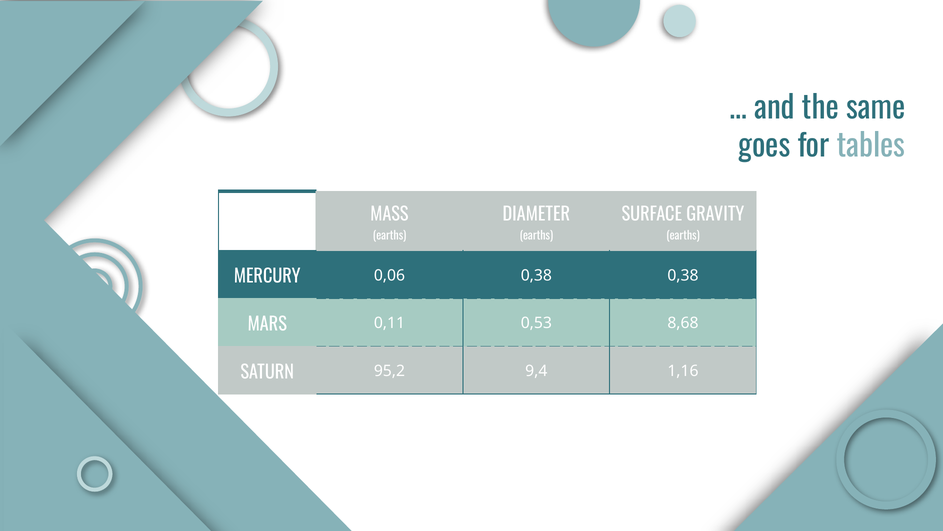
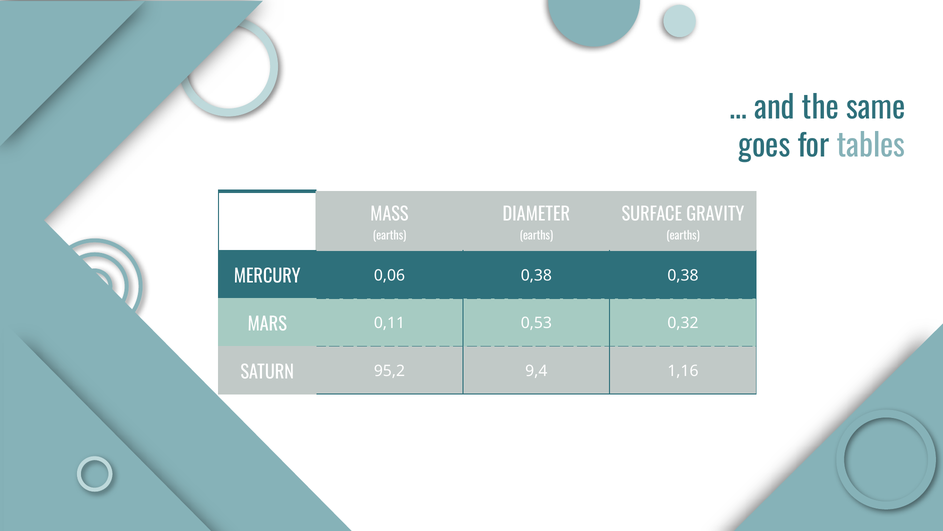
8,68: 8,68 -> 0,32
